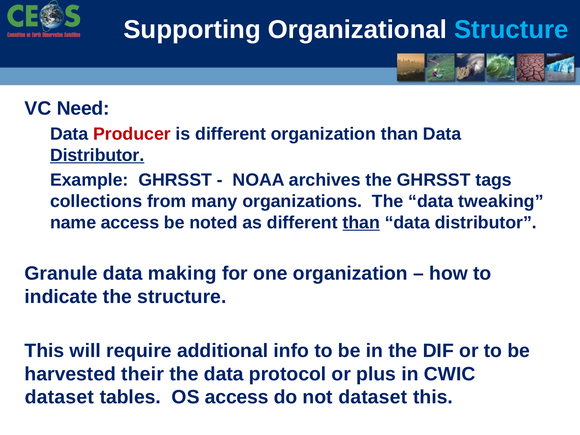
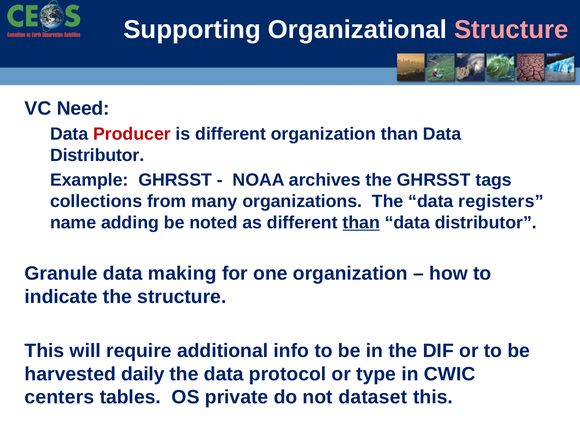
Structure at (511, 30) colour: light blue -> pink
Distributor at (97, 155) underline: present -> none
tweaking: tweaking -> registers
name access: access -> adding
their: their -> daily
plus: plus -> type
dataset at (59, 397): dataset -> centers
OS access: access -> private
